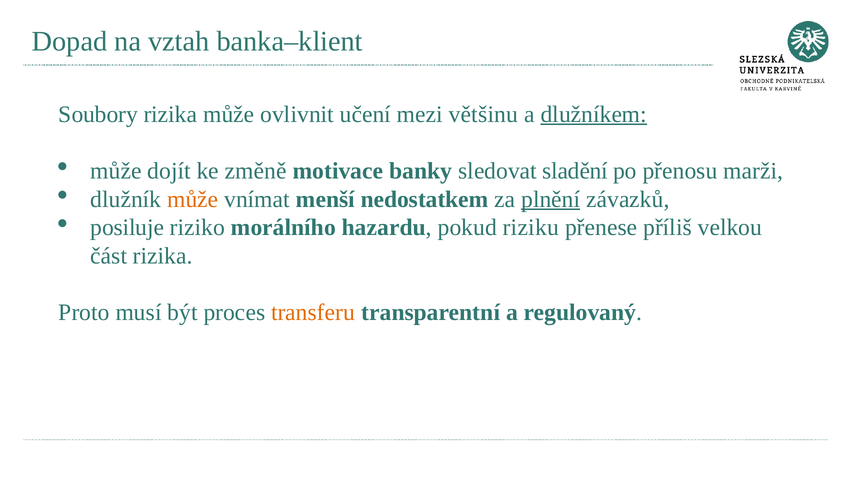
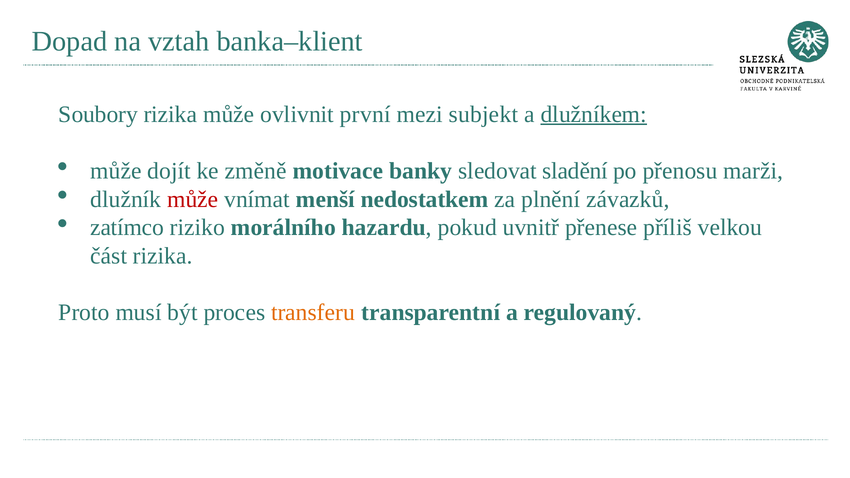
učení: učení -> první
většinu: většinu -> subjekt
může at (193, 199) colour: orange -> red
plnění underline: present -> none
posiluje: posiluje -> zatímco
riziku: riziku -> uvnitř
